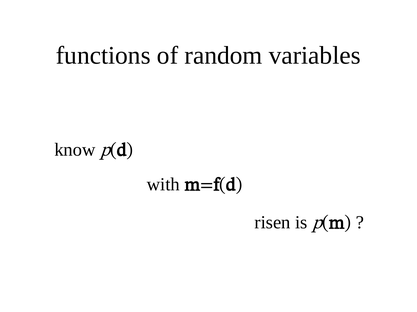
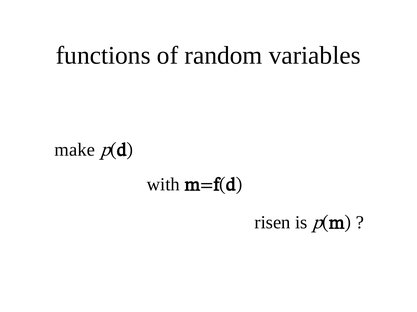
know: know -> make
